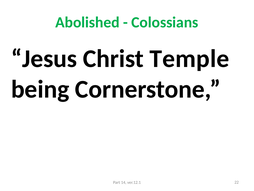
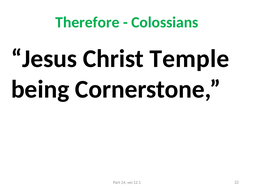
Abolished: Abolished -> Therefore
